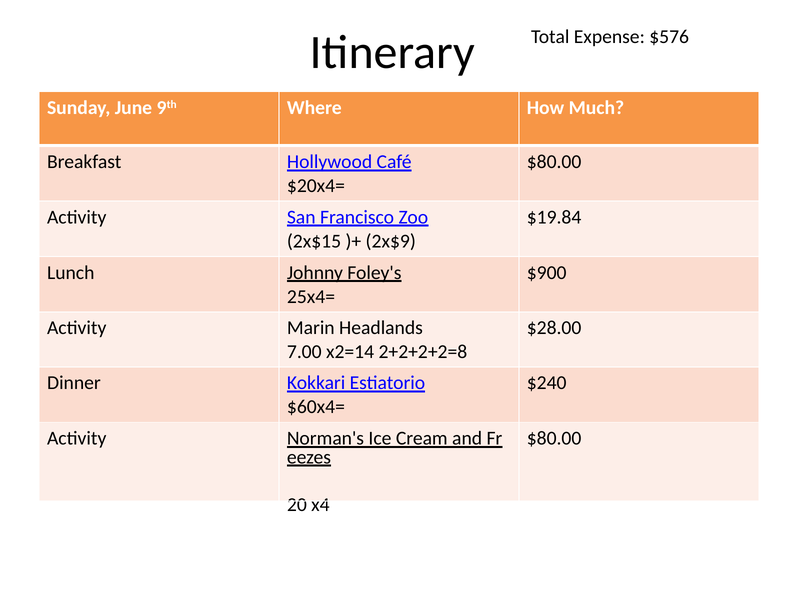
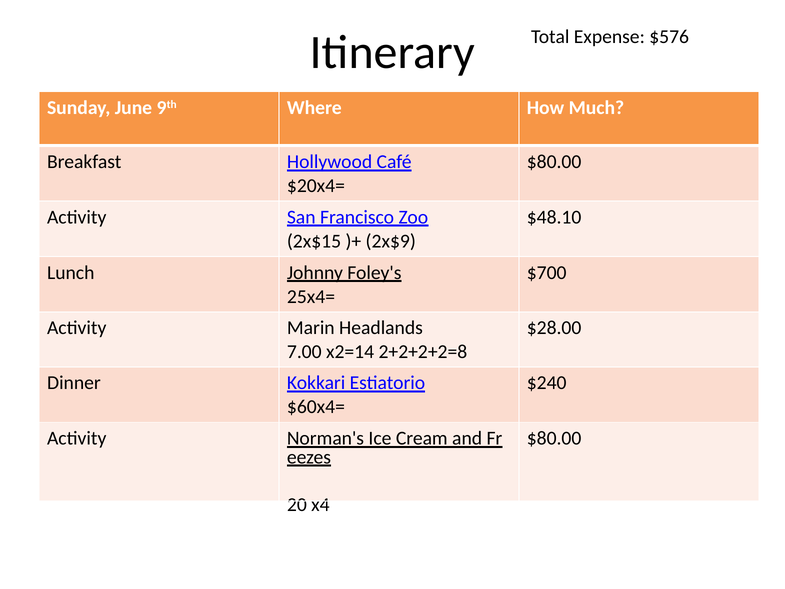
$19.84: $19.84 -> $48.10
$900: $900 -> $700
